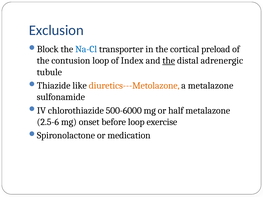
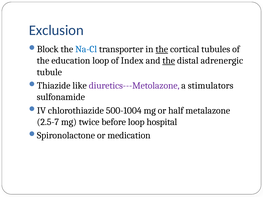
the at (162, 49) underline: none -> present
preload: preload -> tubules
contusion: contusion -> education
diuretics---Metolazone colour: orange -> purple
a metalazone: metalazone -> stimulators
500-6000: 500-6000 -> 500-1004
2.5-6: 2.5-6 -> 2.5-7
onset: onset -> twice
exercise: exercise -> hospital
